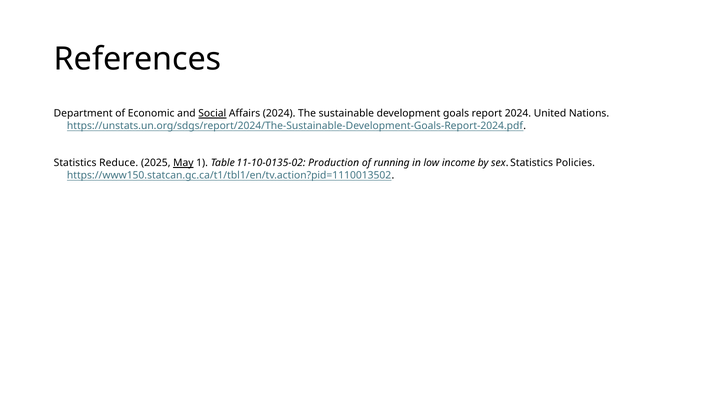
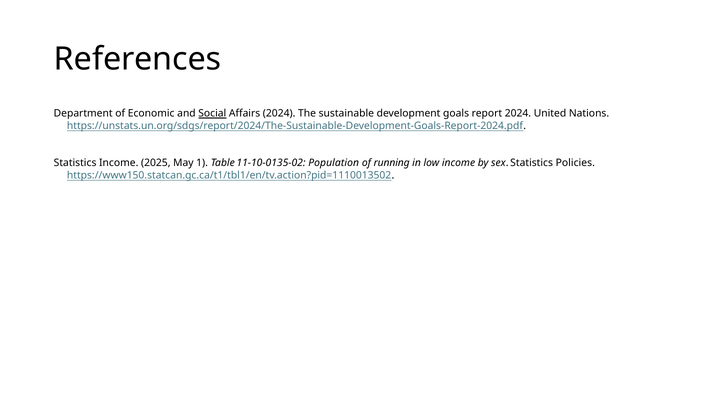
Statistics Reduce: Reduce -> Income
May underline: present -> none
Production: Production -> Population
